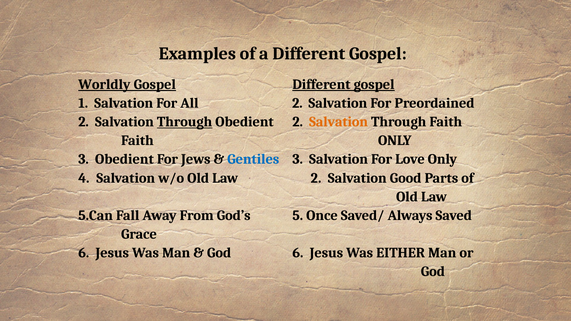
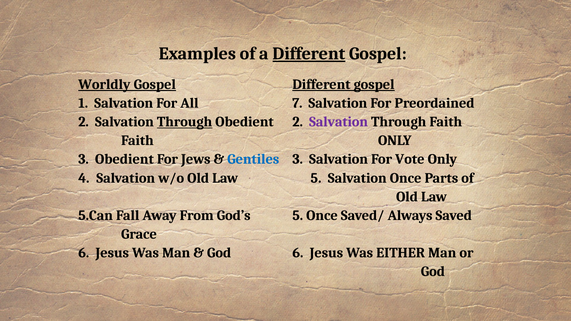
Different at (309, 54) underline: none -> present
All 2: 2 -> 7
Salvation at (339, 122) colour: orange -> purple
Love: Love -> Vote
Law 2: 2 -> 5
Salvation Good: Good -> Once
